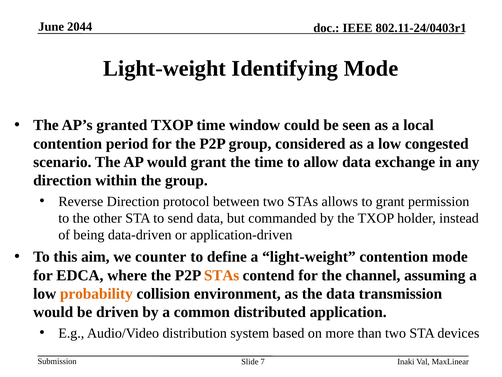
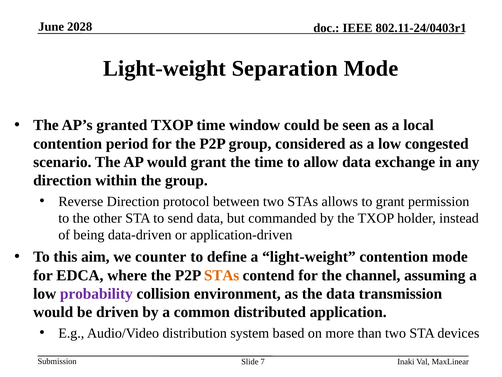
2044: 2044 -> 2028
Identifying: Identifying -> Separation
probability colour: orange -> purple
